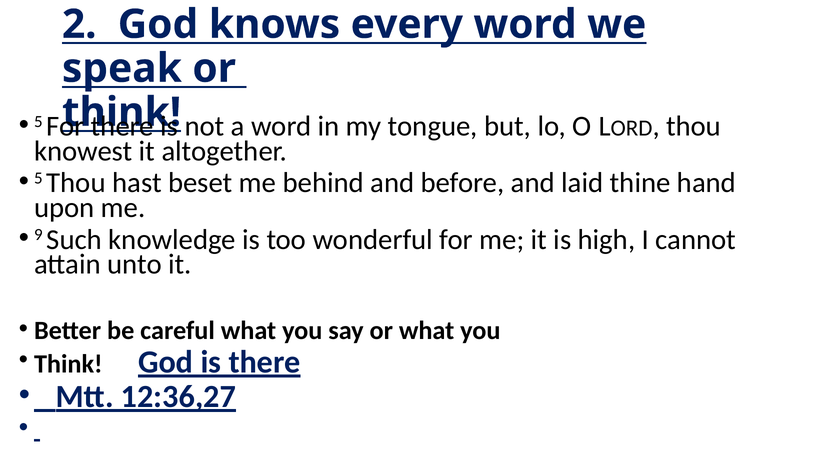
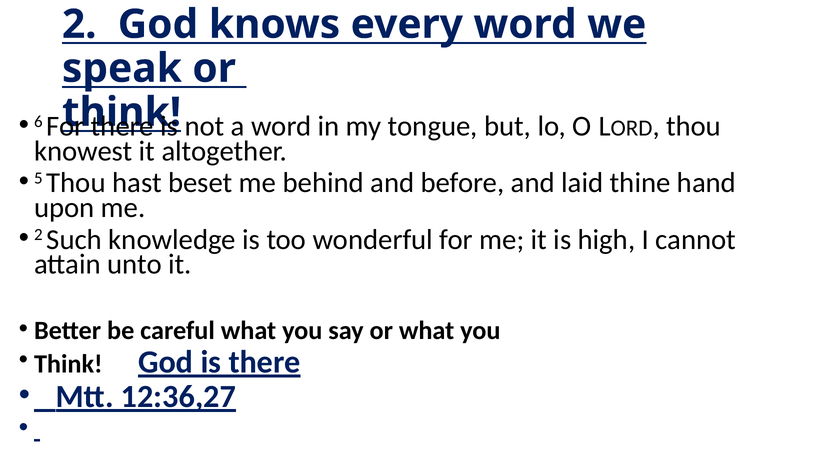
5 at (38, 121): 5 -> 6
9 at (38, 234): 9 -> 2
